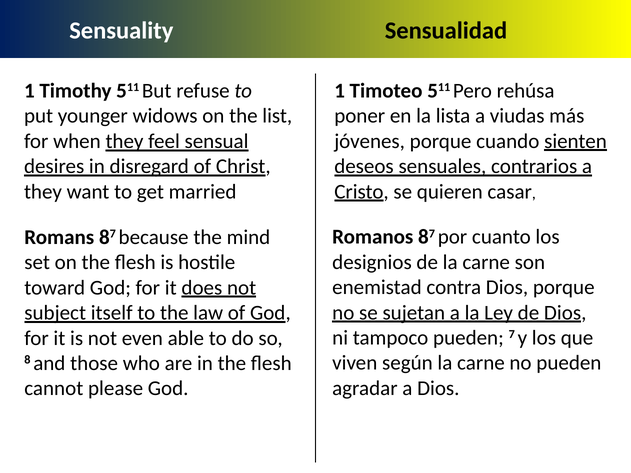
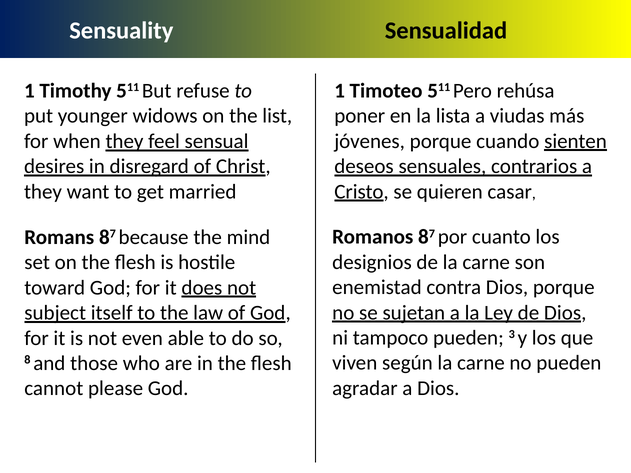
7: 7 -> 3
